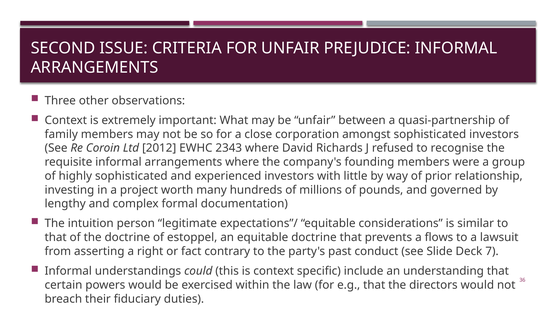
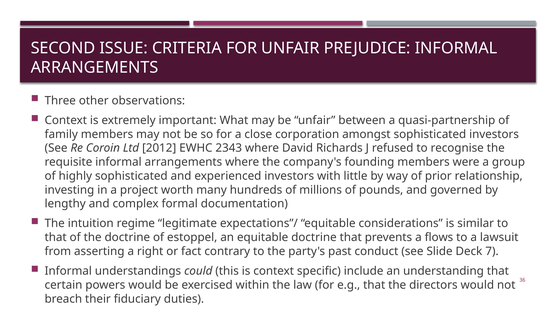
person: person -> regime
